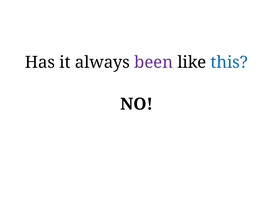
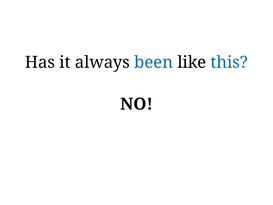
been colour: purple -> blue
